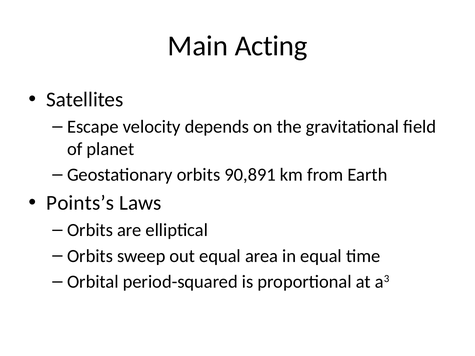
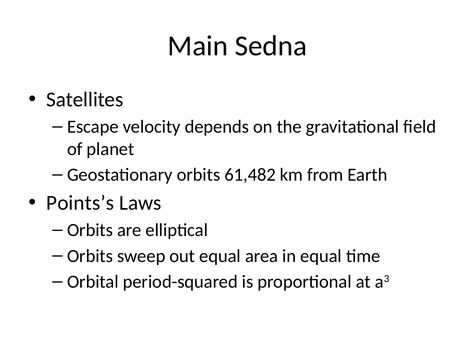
Acting: Acting -> Sedna
90,891: 90,891 -> 61,482
